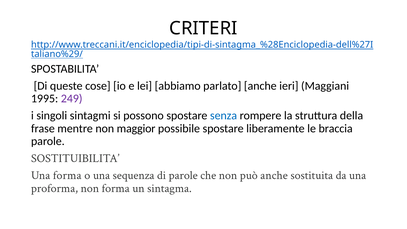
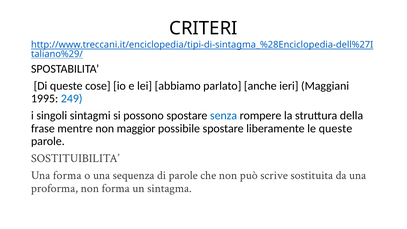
249 colour: purple -> blue
le braccia: braccia -> queste
può anche: anche -> scrive
